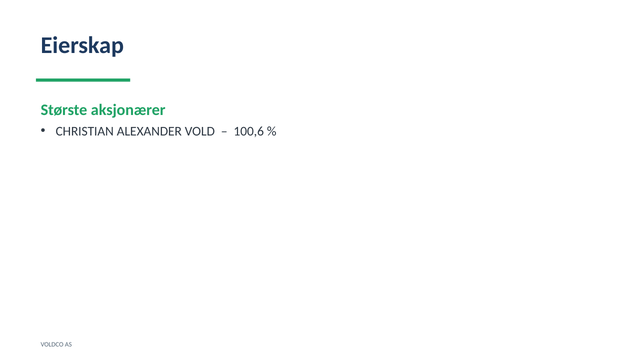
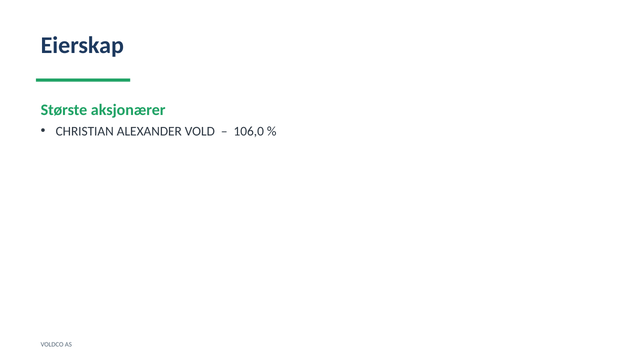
100,6: 100,6 -> 106,0
